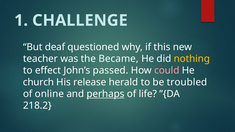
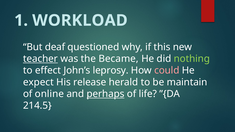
CHALLENGE: CHALLENGE -> WORKLOAD
teacher underline: none -> present
nothing colour: yellow -> light green
passed: passed -> leprosy
church: church -> expect
troubled: troubled -> maintain
218.2: 218.2 -> 214.5
